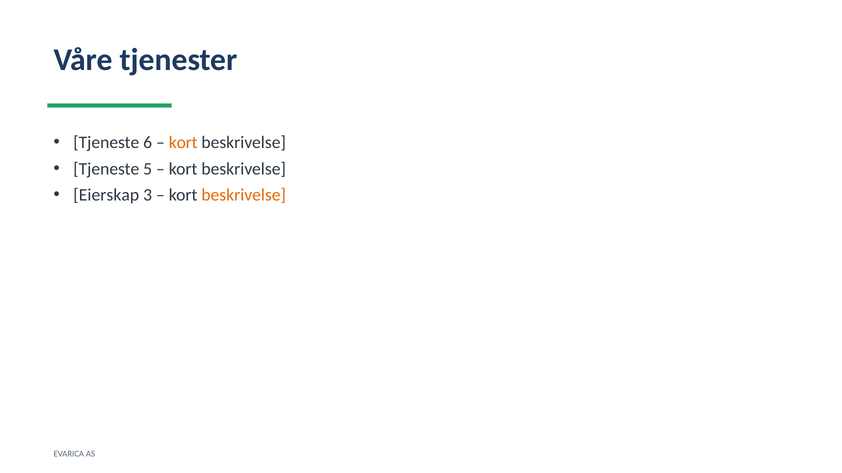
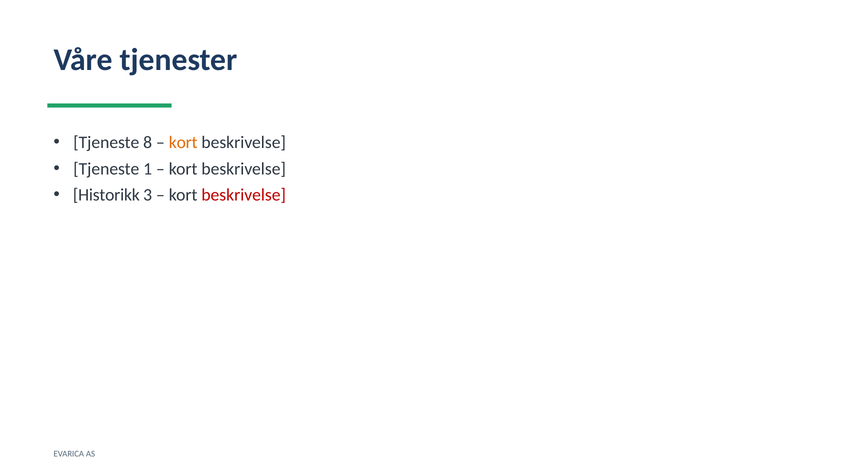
6: 6 -> 8
5: 5 -> 1
Eierskap: Eierskap -> Historikk
beskrivelse at (244, 195) colour: orange -> red
